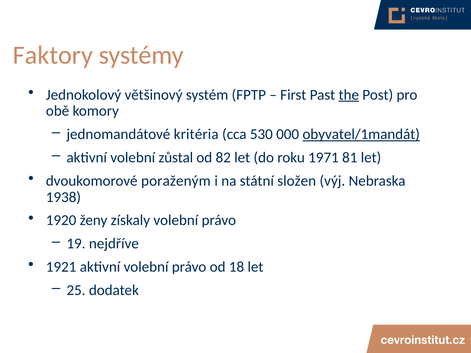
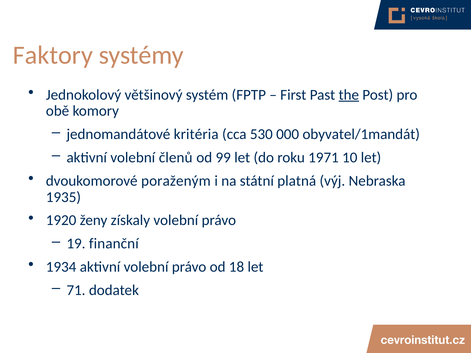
obyvatel/1mandát underline: present -> none
zůstal: zůstal -> členů
82: 82 -> 99
81: 81 -> 10
složen: složen -> platná
1938: 1938 -> 1935
nejdříve: nejdříve -> finanční
1921: 1921 -> 1934
25: 25 -> 71
